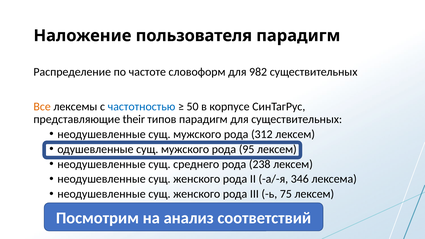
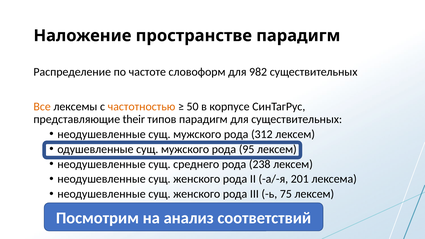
пользователя: пользователя -> пространстве
частотностью colour: blue -> orange
346: 346 -> 201
